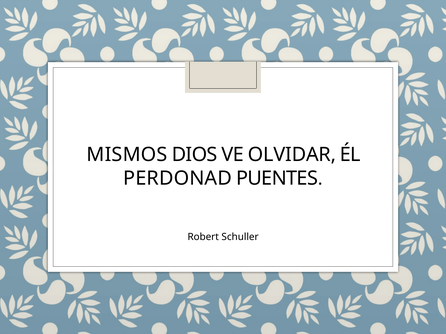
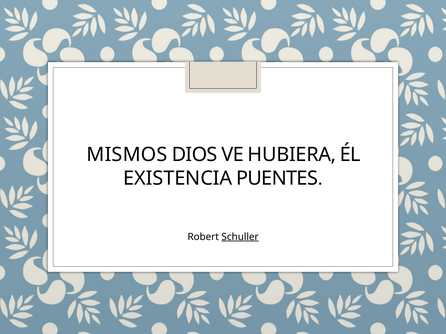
OLVIDAR: OLVIDAR -> HUBIERA
PERDONAD: PERDONAD -> EXISTENCIA
Schuller underline: none -> present
